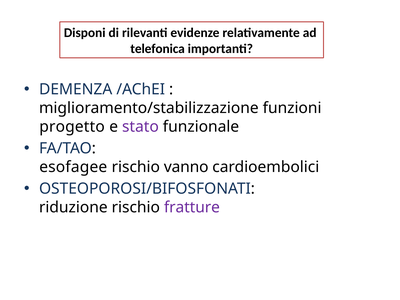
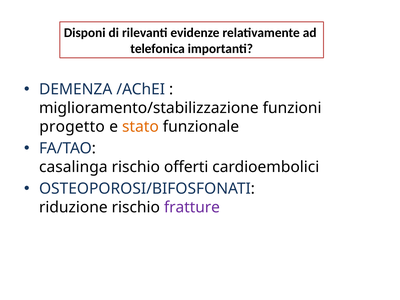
stato colour: purple -> orange
esofagee: esofagee -> casalinga
vanno: vanno -> offerti
